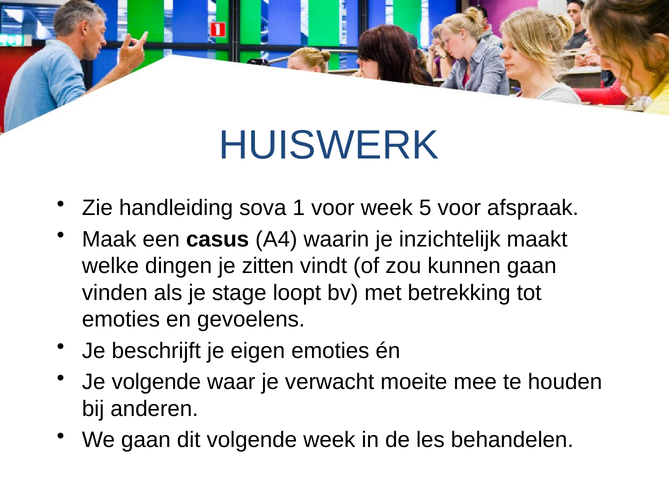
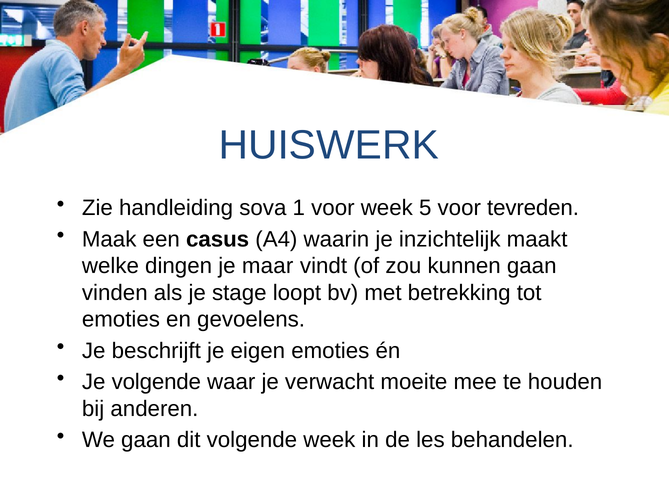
afspraak: afspraak -> tevreden
zitten: zitten -> maar
